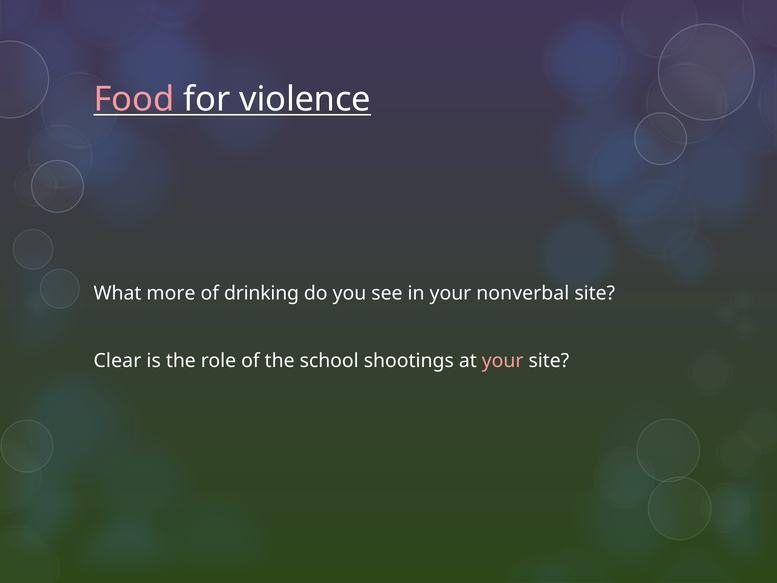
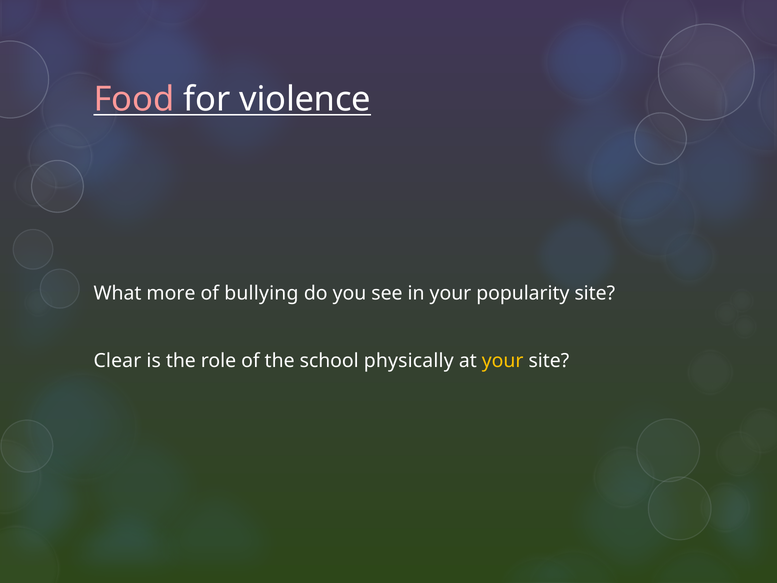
drinking: drinking -> bullying
nonverbal: nonverbal -> popularity
shootings: shootings -> physically
your at (503, 361) colour: pink -> yellow
